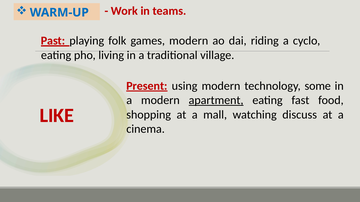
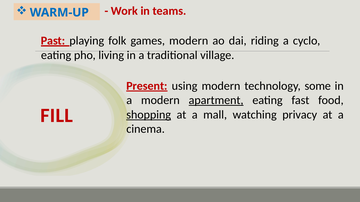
LIKE: LIKE -> FILL
shopping underline: none -> present
discuss: discuss -> privacy
